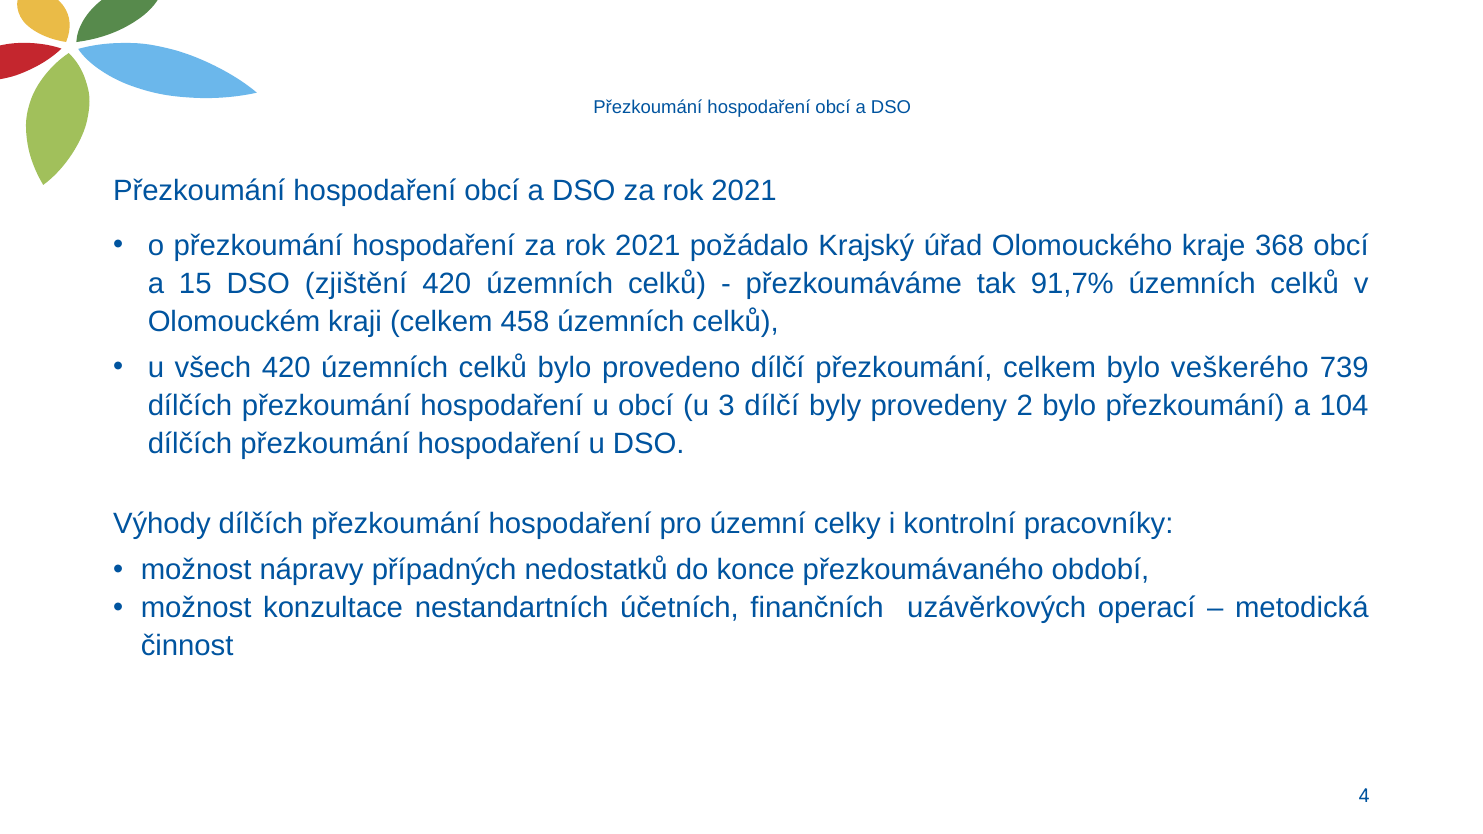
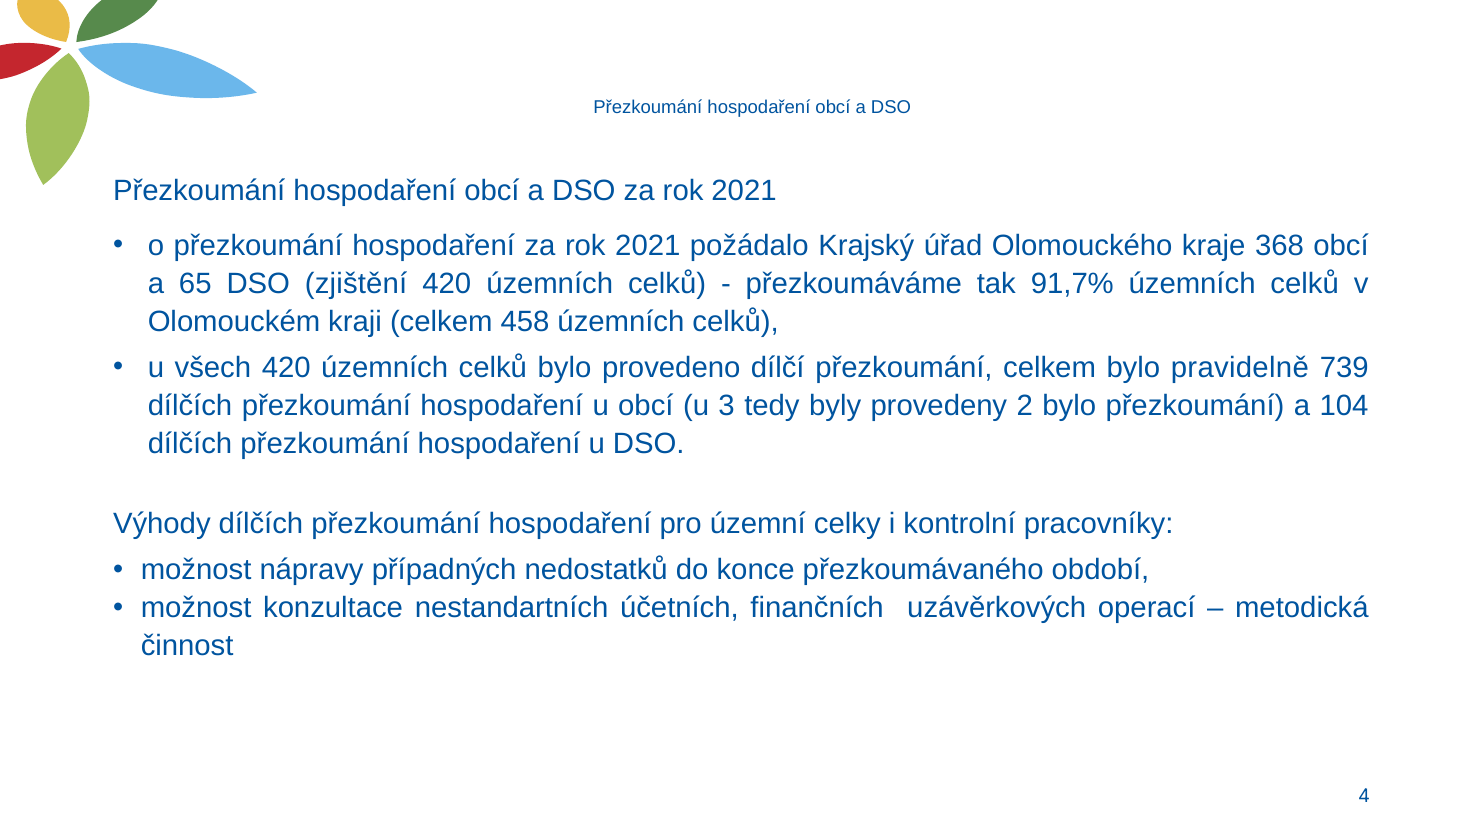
15: 15 -> 65
veškerého: veškerého -> pravidelně
3 dílčí: dílčí -> tedy
